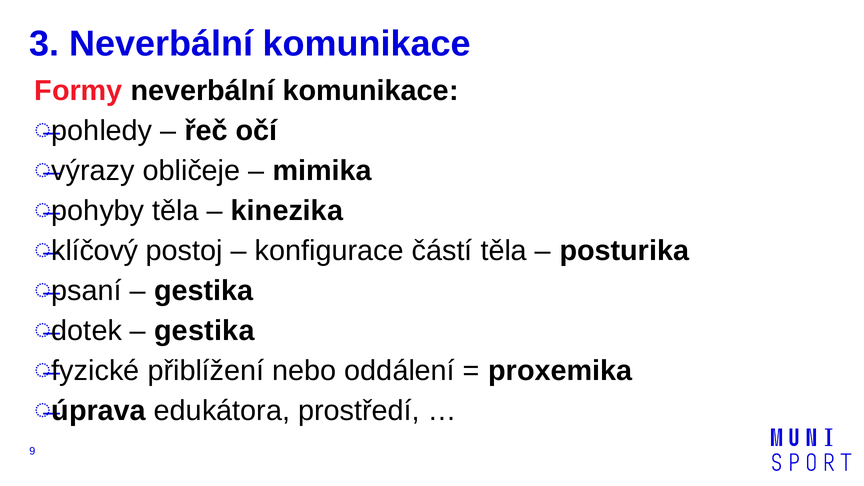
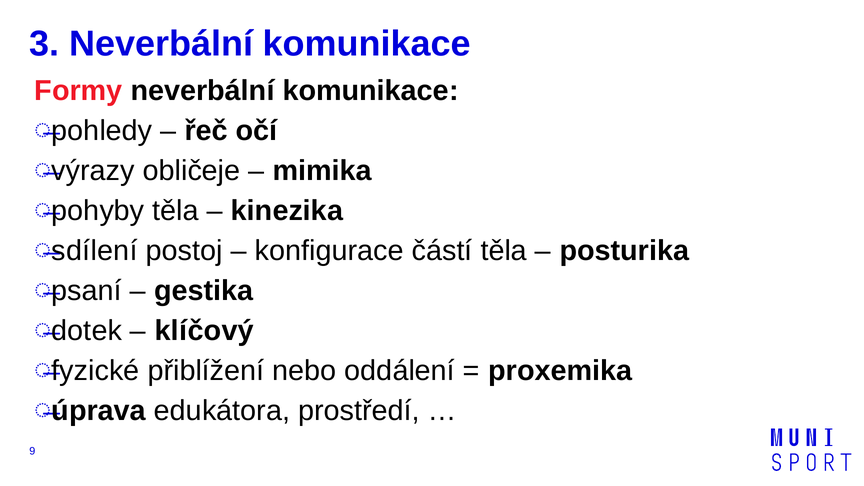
klíčový: klíčový -> sdílení
gestika at (204, 331): gestika -> klíčový
